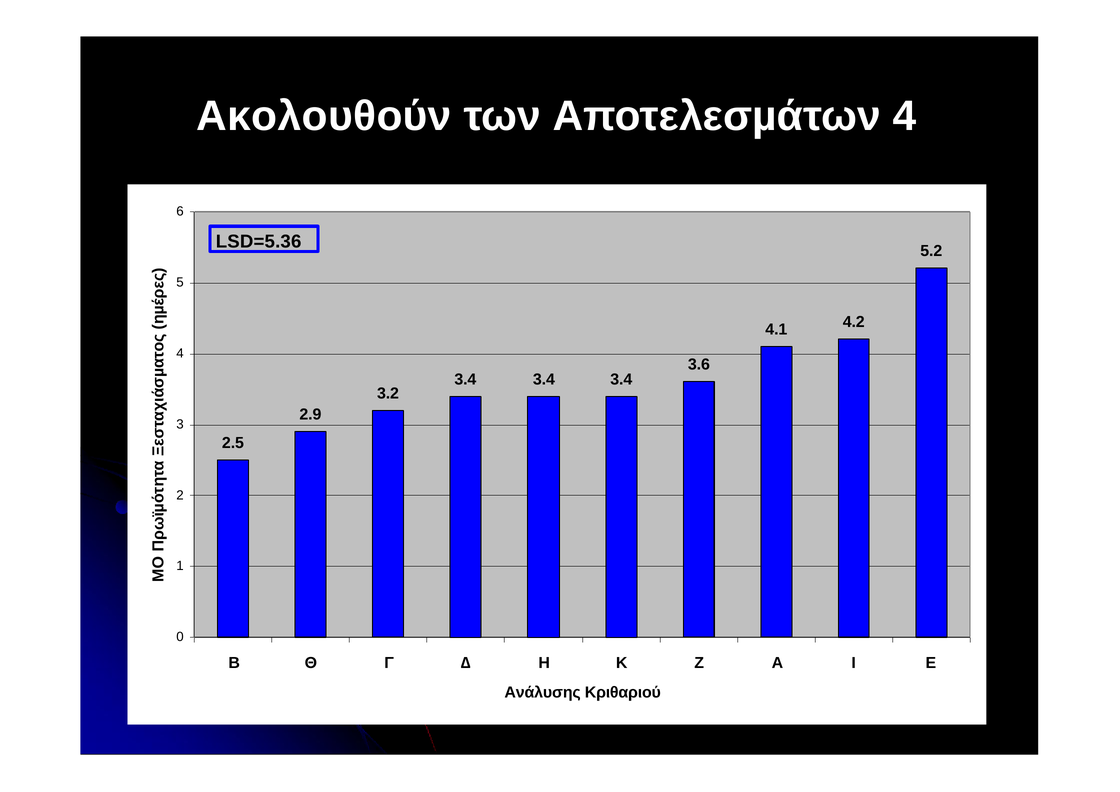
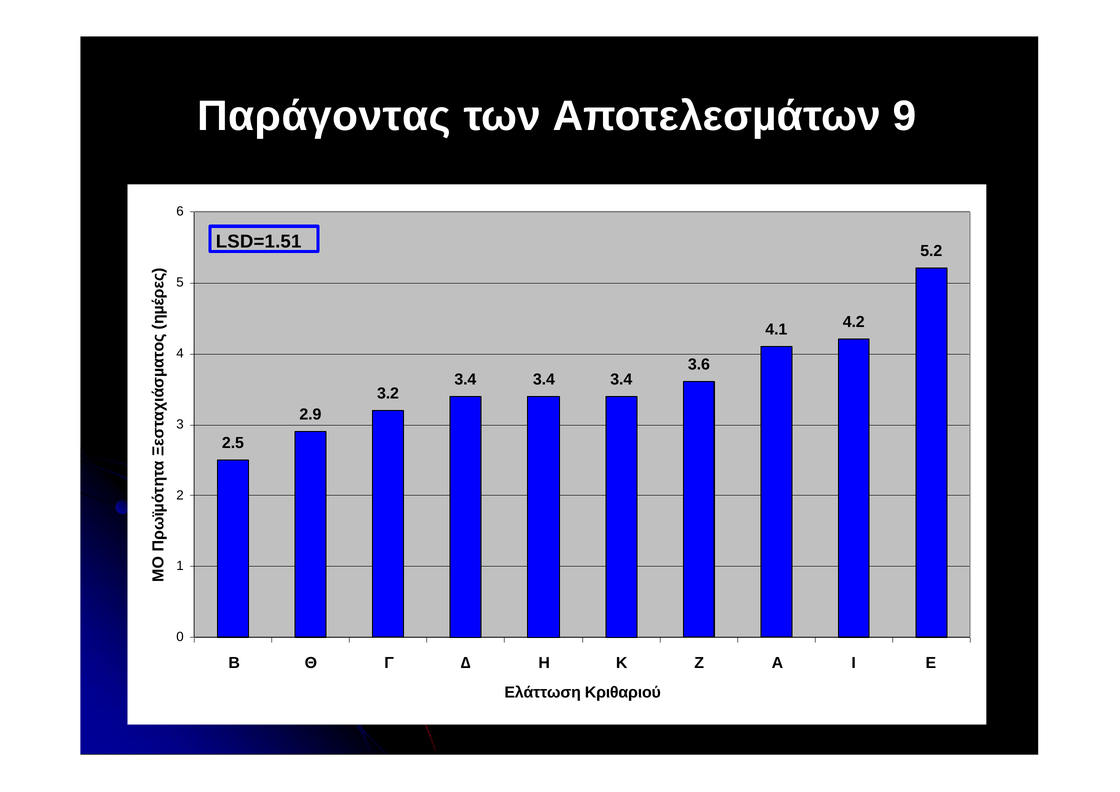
Ακολουθούν: Ακολουθούν -> Παράγοντας
Αποτελεσµάτων 4: 4 -> 9
LSD=5.36: LSD=5.36 -> LSD=1.51
Ανάλυσης: Ανάλυσης -> Ελάττωση
